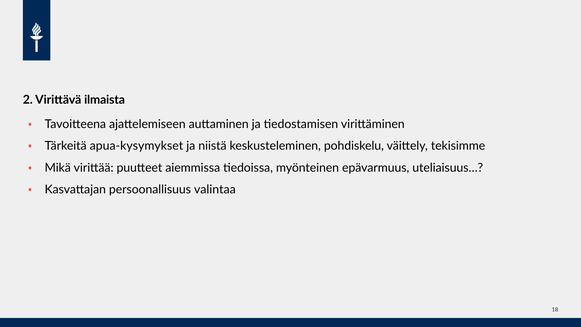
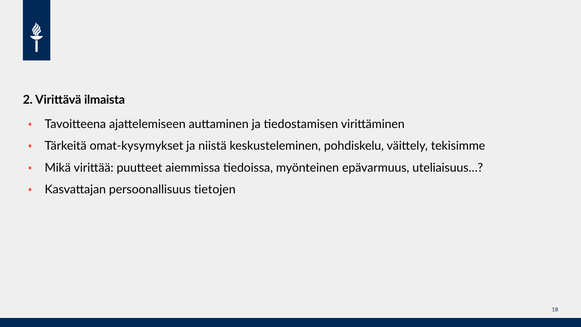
apua-kysymykset: apua-kysymykset -> omat-kysymykset
valintaa: valintaa -> tietojen
